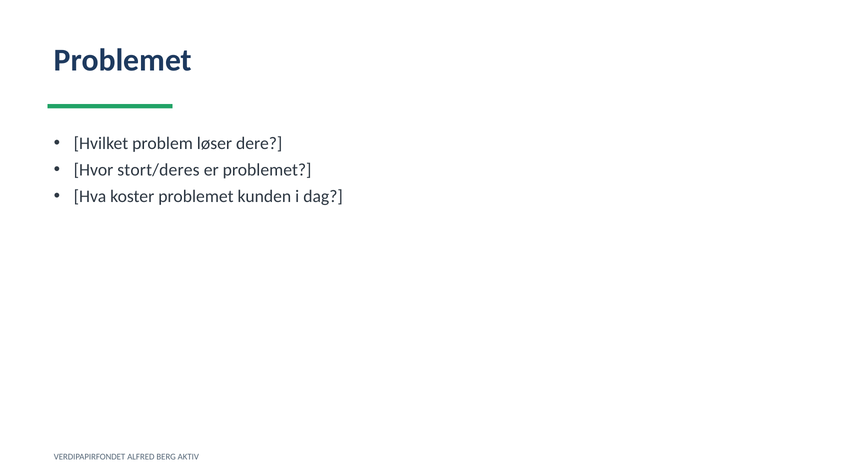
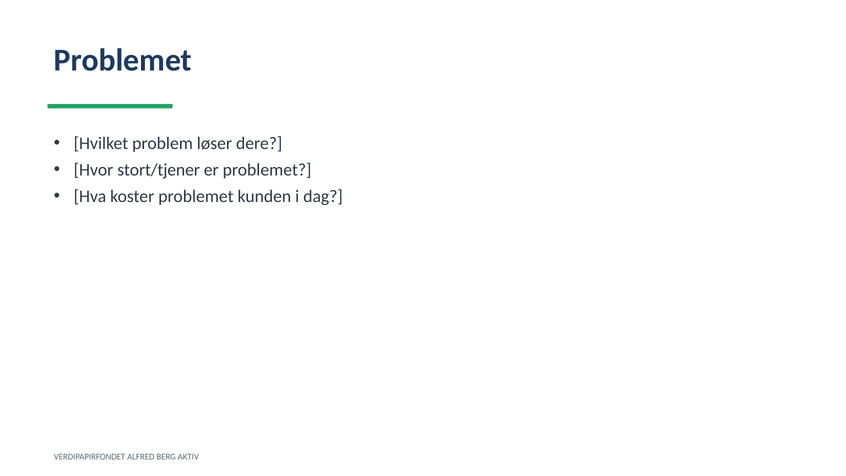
stort/deres: stort/deres -> stort/tjener
